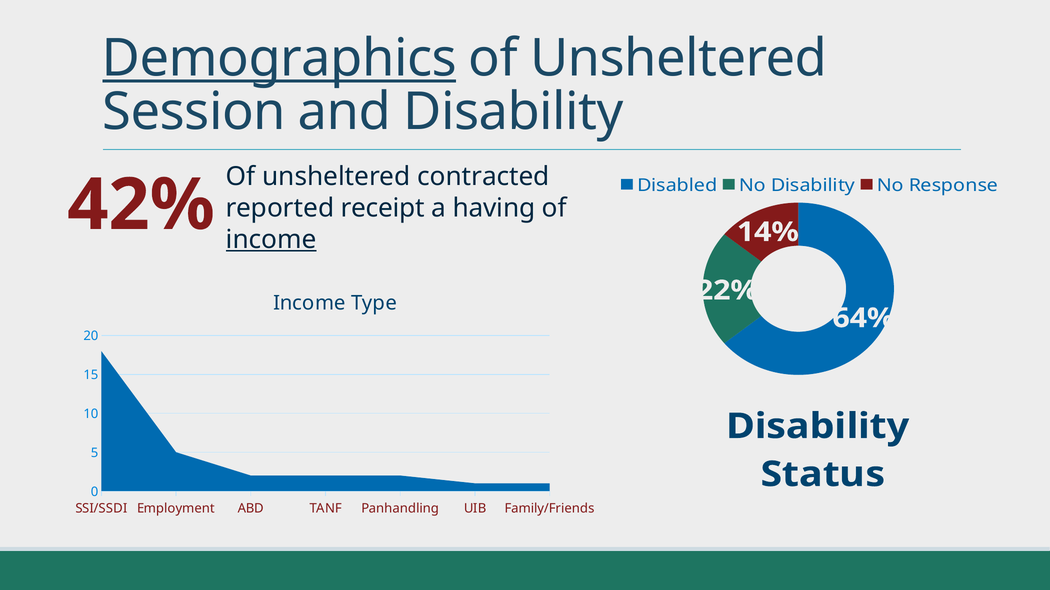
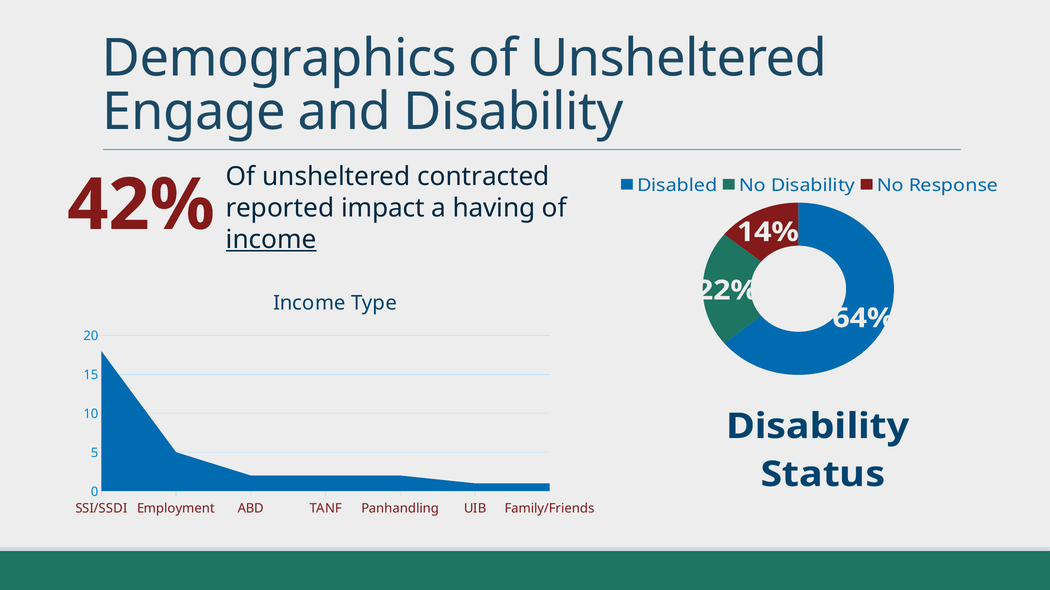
Demographics underline: present -> none
Session: Session -> Engage
receipt: receipt -> impact
